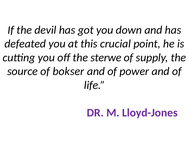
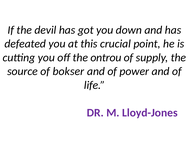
sterwe: sterwe -> ontrou
